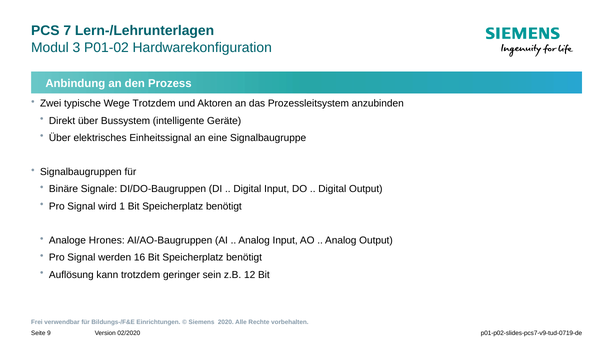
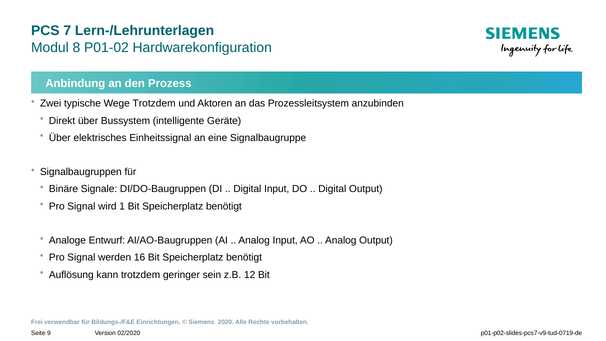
3: 3 -> 8
Hrones: Hrones -> Entwurf
